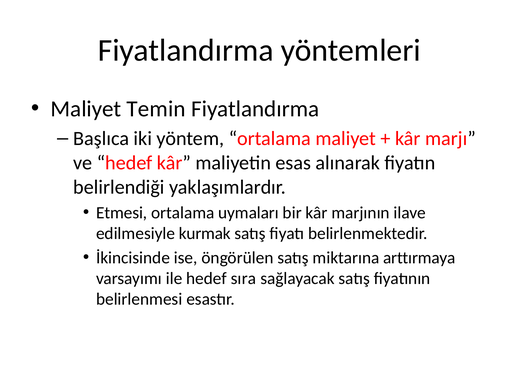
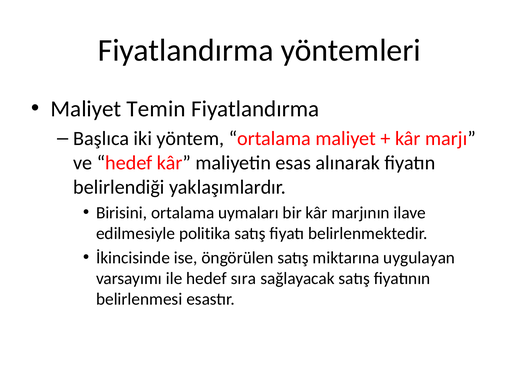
Etmesi: Etmesi -> Birisini
kurmak: kurmak -> politika
arttırmaya: arttırmaya -> uygulayan
